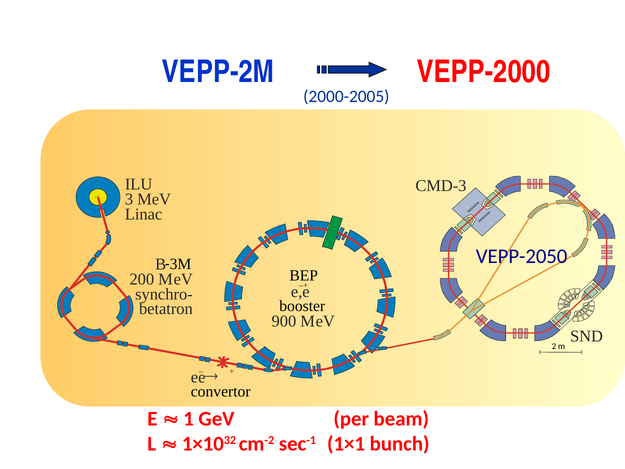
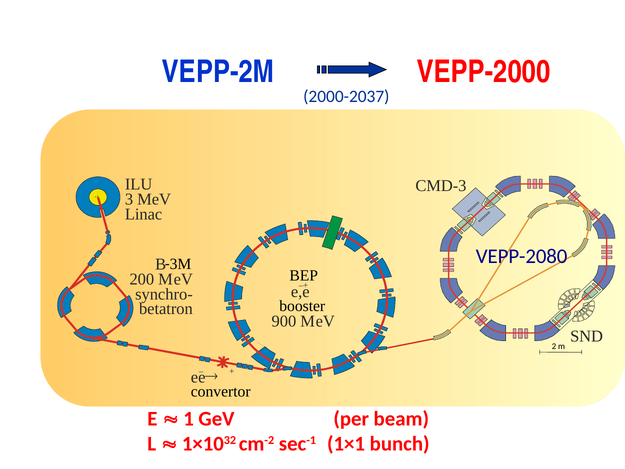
2000-2005: 2000-2005 -> 2000-2037
VEPP-2050: VEPP-2050 -> VEPP-2080
